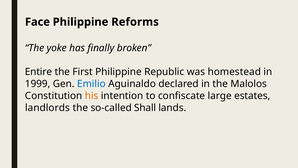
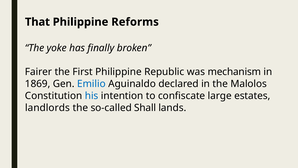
Face: Face -> That
Entire: Entire -> Fairer
homestead: homestead -> mechanism
1999: 1999 -> 1869
his colour: orange -> blue
